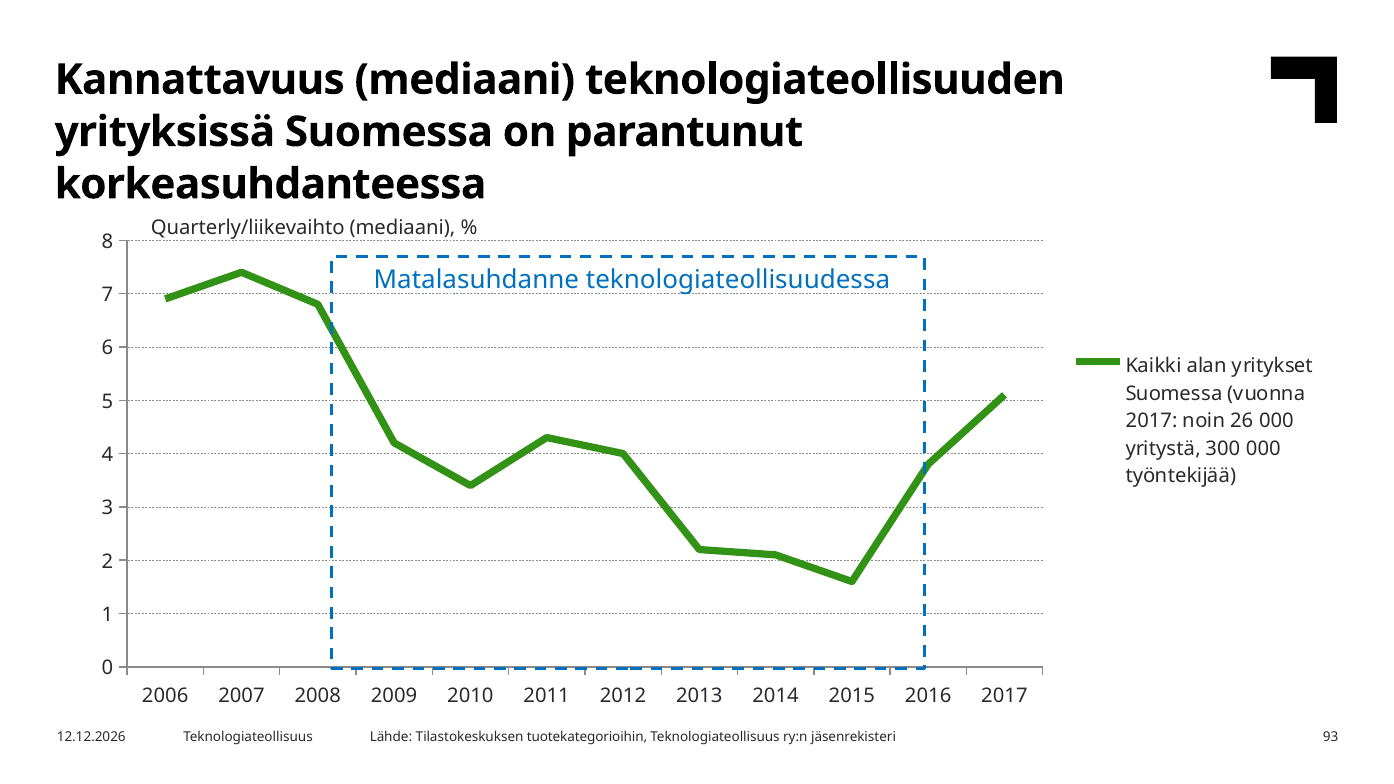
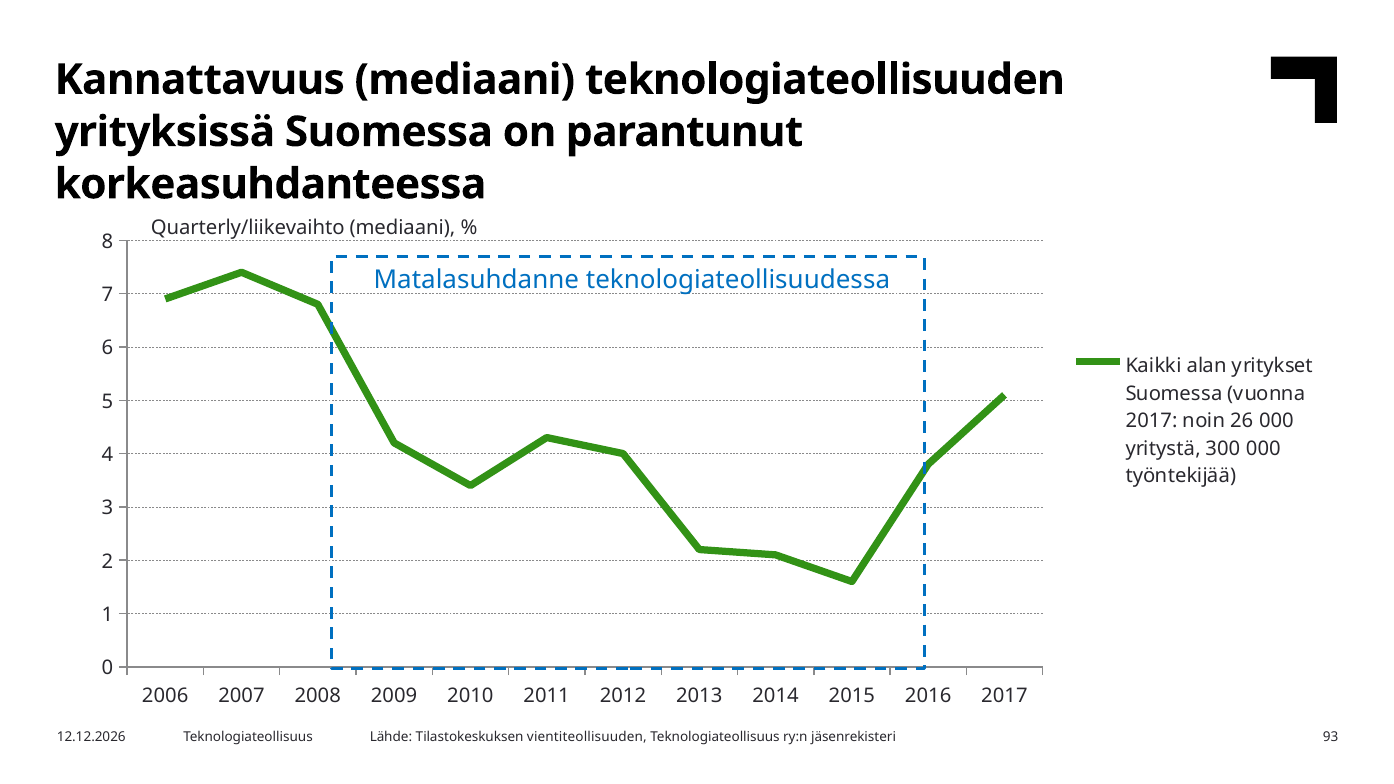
tuotekategorioihin: tuotekategorioihin -> vientiteollisuuden
